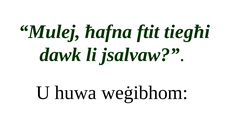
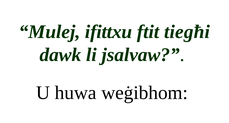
ħafna: ħafna -> ifittxu
